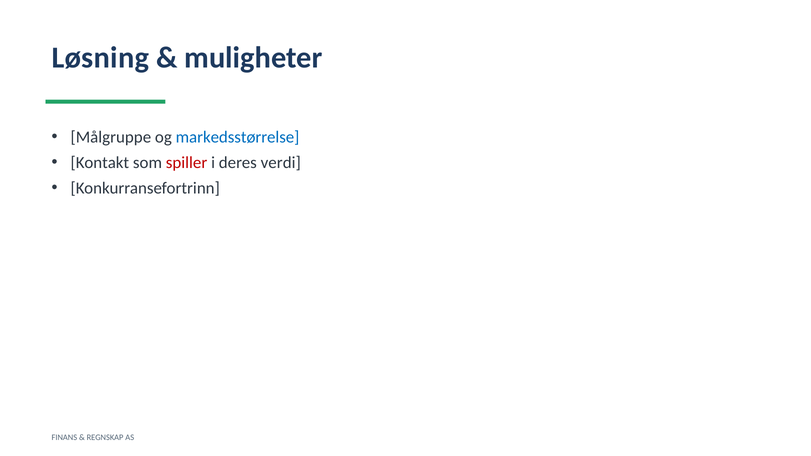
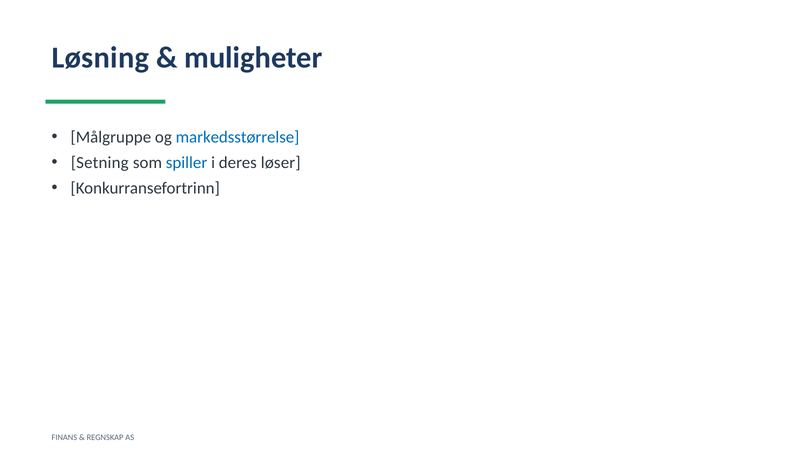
Kontakt: Kontakt -> Setning
spiller colour: red -> blue
verdi: verdi -> løser
